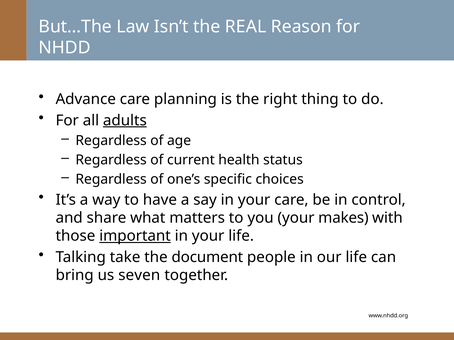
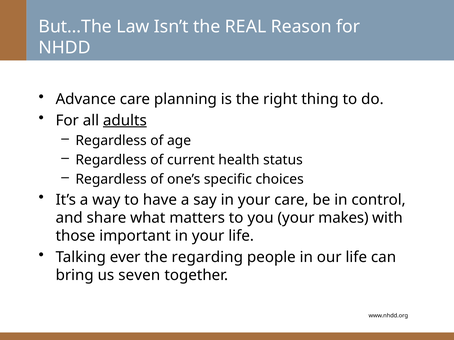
important underline: present -> none
take: take -> ever
document: document -> regarding
